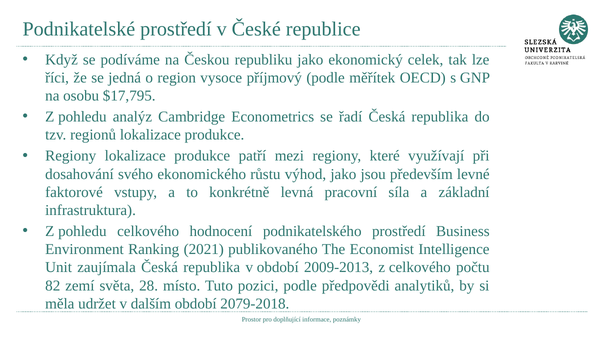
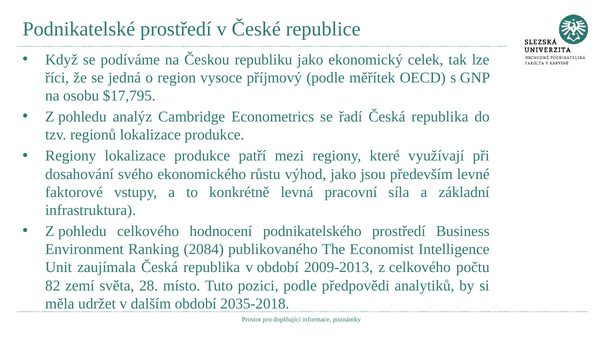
2021: 2021 -> 2084
2079-2018: 2079-2018 -> 2035-2018
